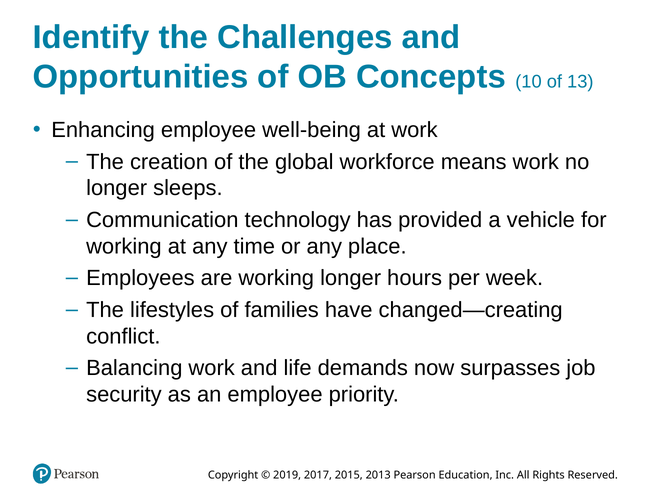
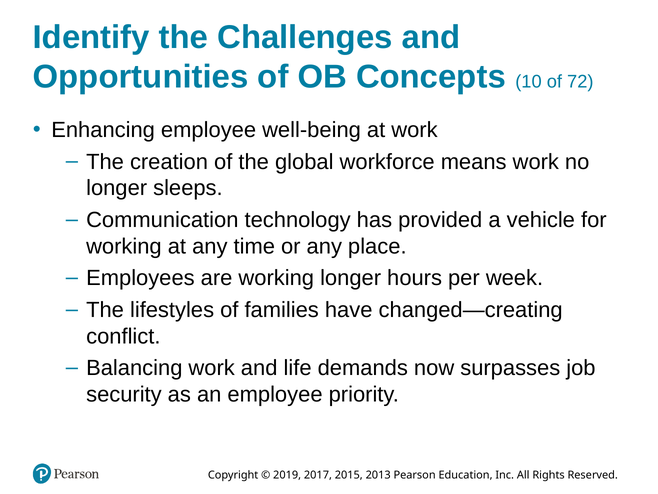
13: 13 -> 72
